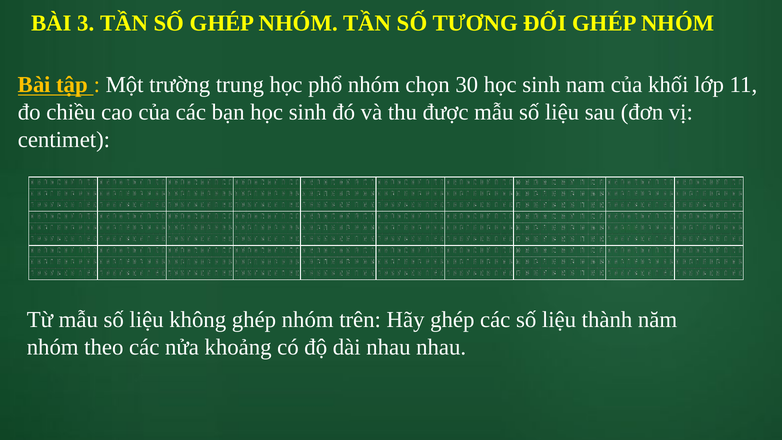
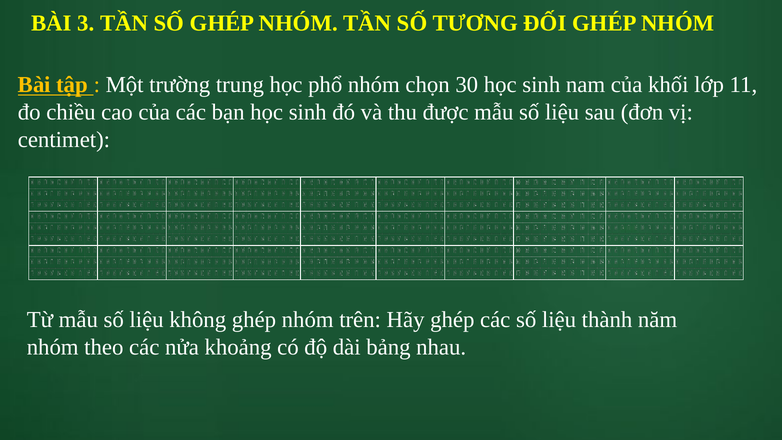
dài nhau: nhau -> bảng
